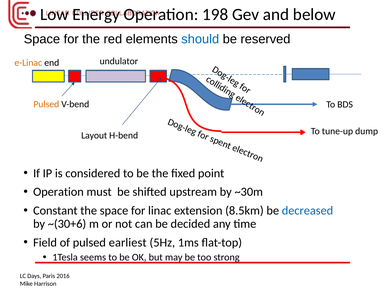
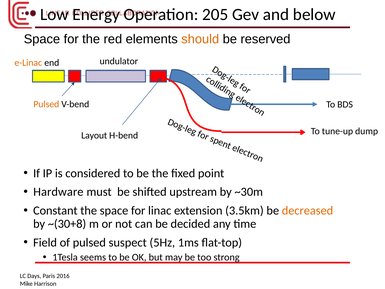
198: 198 -> 205
should colour: blue -> orange
Operation at (58, 192): Operation -> Hardware
8.5km: 8.5km -> 3.5km
decreased colour: blue -> orange
~(30+6: ~(30+6 -> ~(30+8
earliest: earliest -> suspect
